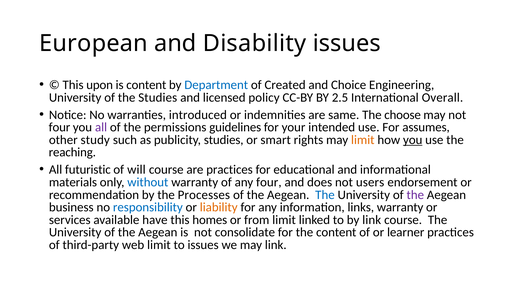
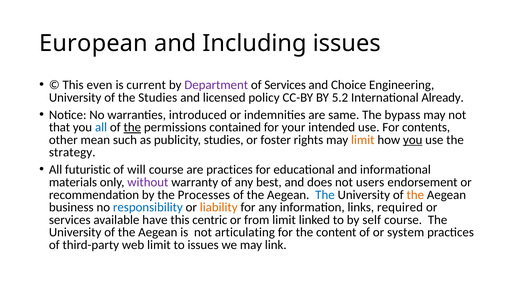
Disability: Disability -> Including
upon: upon -> even
is content: content -> current
Department colour: blue -> purple
of Created: Created -> Services
2.5: 2.5 -> 5.2
Overall: Overall -> Already
choose: choose -> bypass
four at (60, 127): four -> that
all at (101, 127) colour: purple -> blue
the at (132, 127) underline: none -> present
guidelines: guidelines -> contained
assumes: assumes -> contents
study: study -> mean
smart: smart -> foster
reaching: reaching -> strategy
without colour: blue -> purple
any four: four -> best
the at (415, 195) colour: purple -> orange
links warranty: warranty -> required
homes: homes -> centric
by link: link -> self
consolidate: consolidate -> articulating
learner: learner -> system
